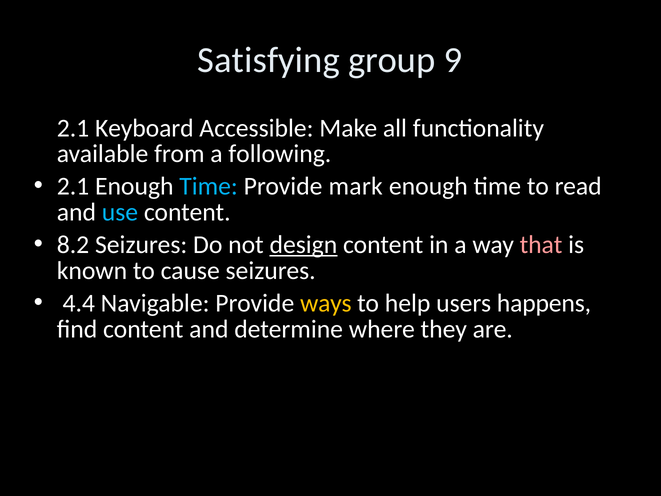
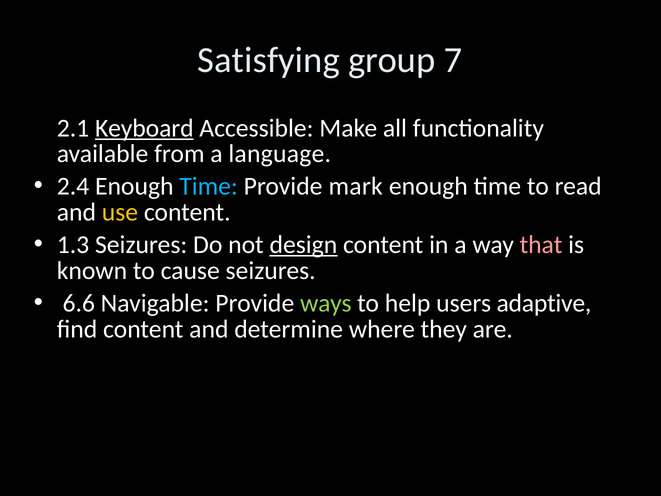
9: 9 -> 7
Keyboard underline: none -> present
following: following -> language
2.1 at (73, 186): 2.1 -> 2.4
use colour: light blue -> yellow
8.2: 8.2 -> 1.3
4.4: 4.4 -> 6.6
ways colour: yellow -> light green
happens: happens -> adaptive
